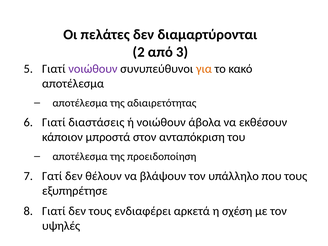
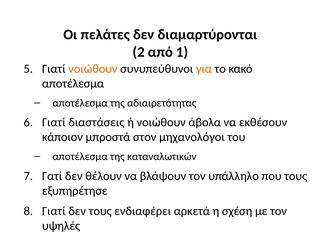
3: 3 -> 1
νοιώθουν at (93, 69) colour: purple -> orange
ανταπόκριση: ανταπόκριση -> μηχανολόγοι
προειδοποίηση: προειδοποίηση -> καταναλωτικών
